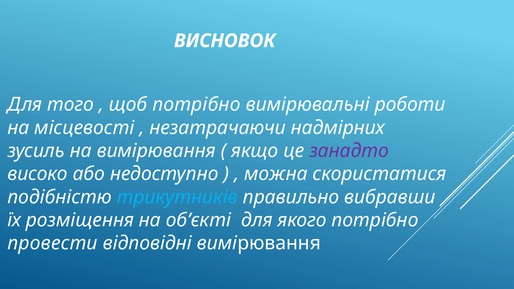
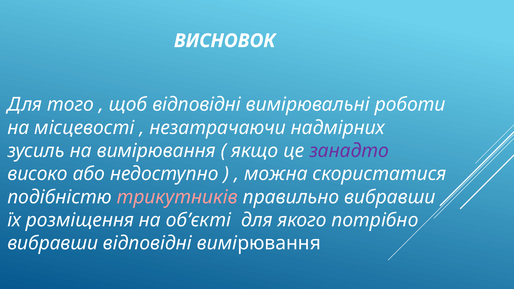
щоб потрібно: потрібно -> відповідні
трикутників colour: light blue -> pink
провести at (53, 243): провести -> вибравши
